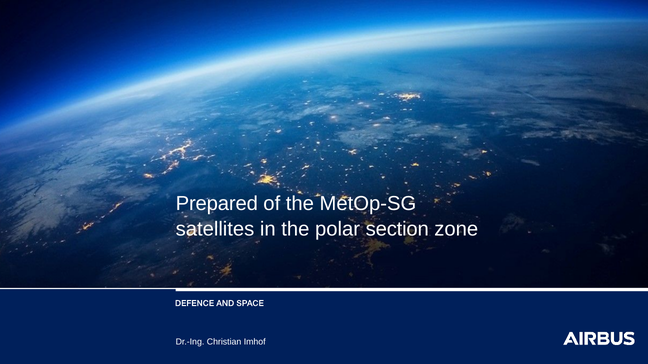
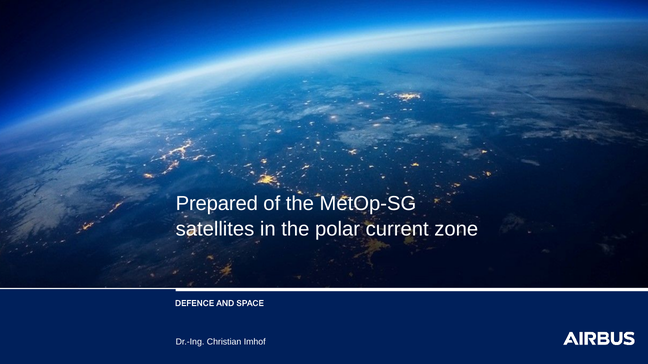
section: section -> current
